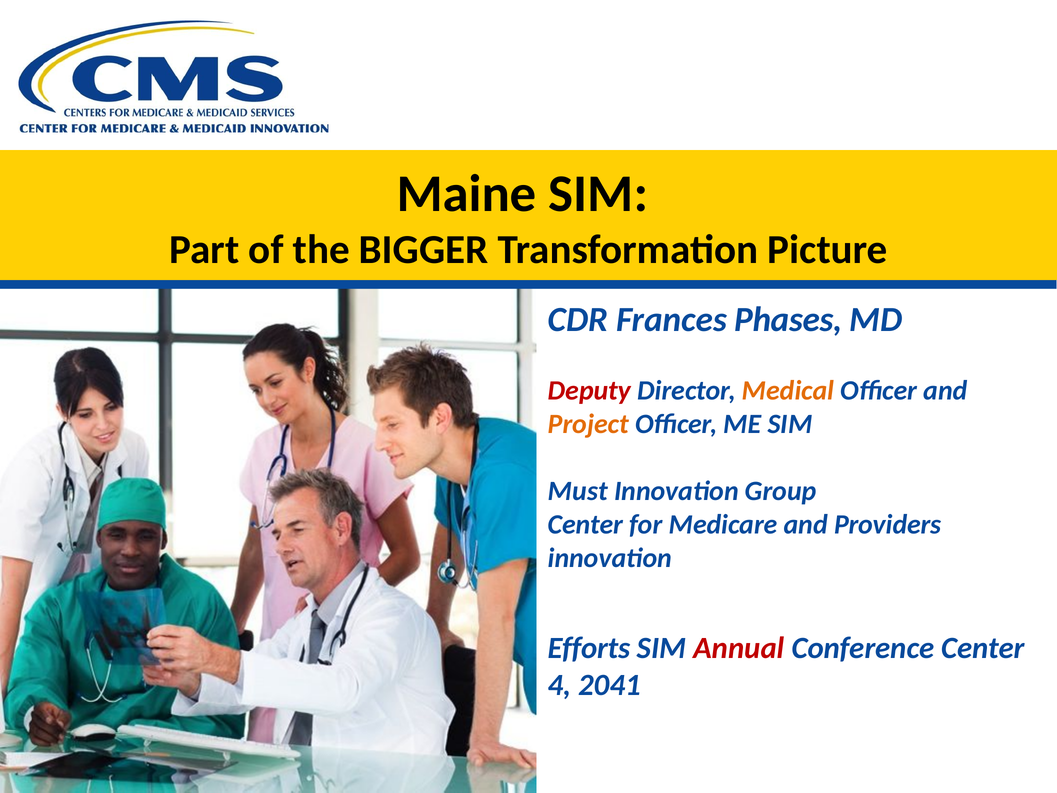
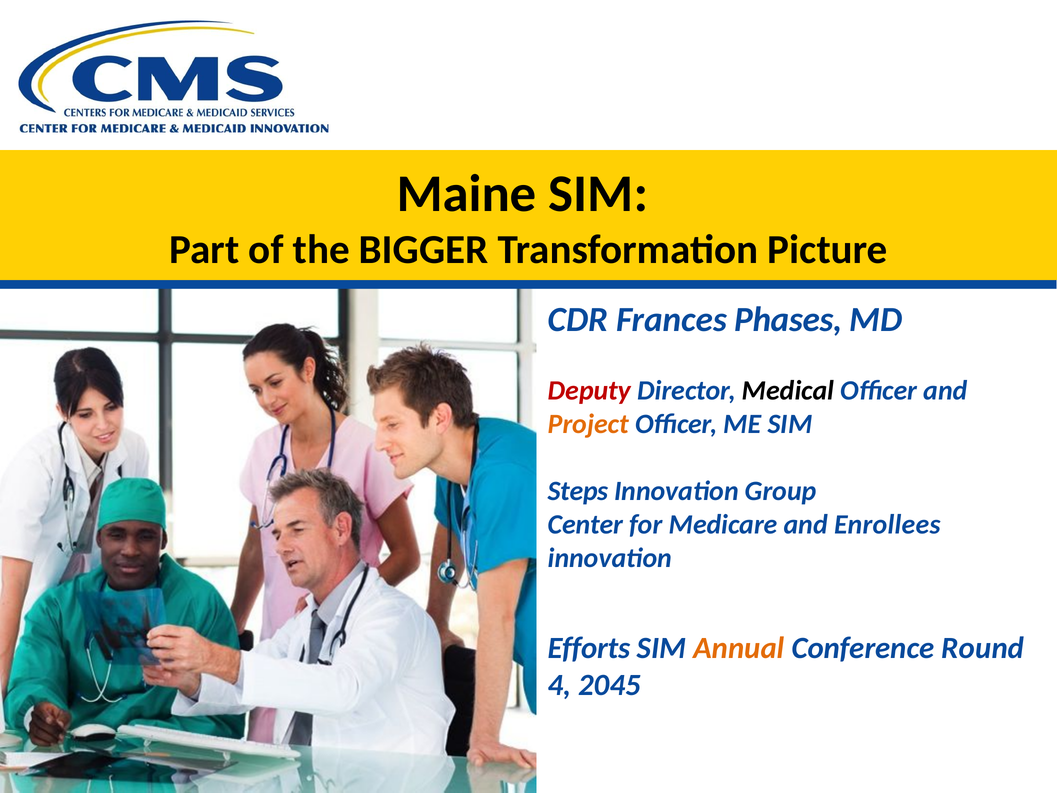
Medical colour: orange -> black
Must: Must -> Steps
Providers: Providers -> Enrollees
Annual colour: red -> orange
Conference Center: Center -> Round
2041: 2041 -> 2045
